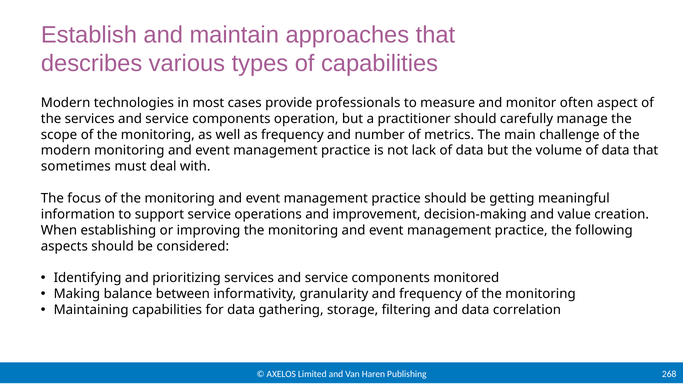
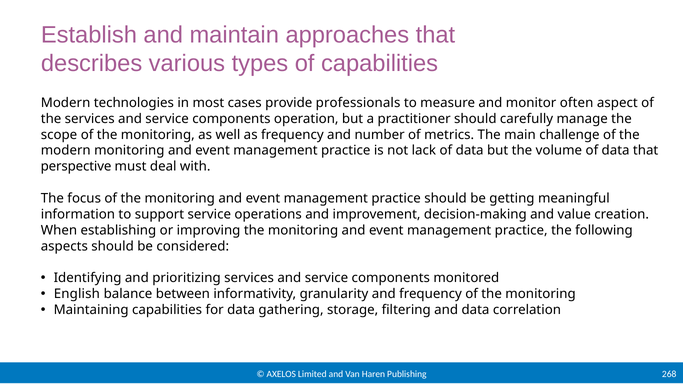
sometimes: sometimes -> perspective
Making: Making -> English
